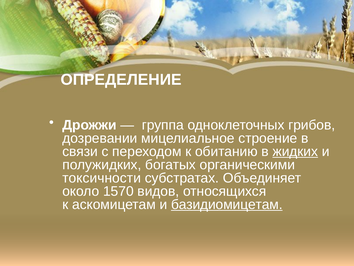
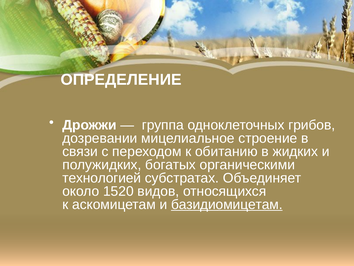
жидких underline: present -> none
токсичности: токсичности -> технологией
1570: 1570 -> 1520
